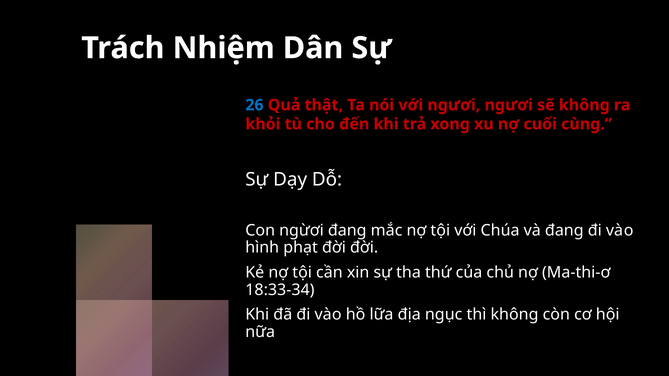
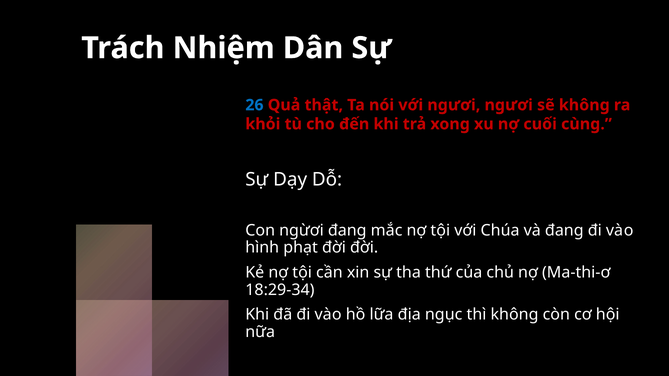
18:33-34: 18:33-34 -> 18:29-34
